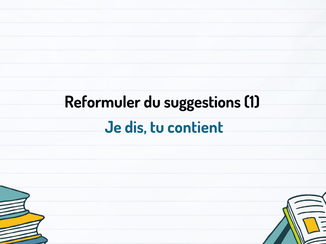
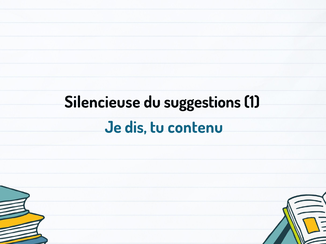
Reformuler: Reformuler -> Silencieuse
contient: contient -> contenu
